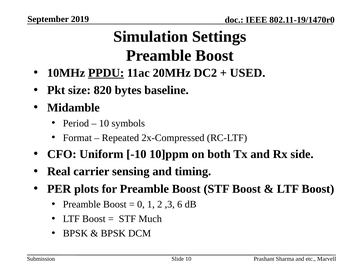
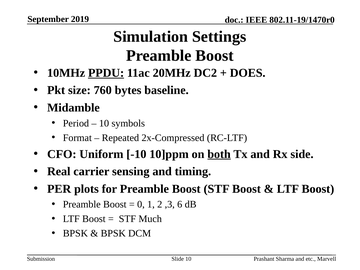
USED: USED -> DOES
820: 820 -> 760
both underline: none -> present
